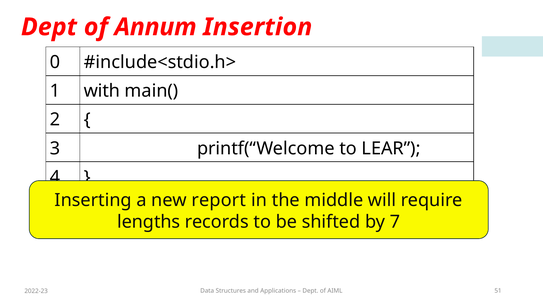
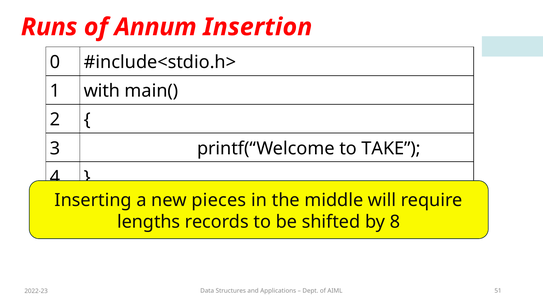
Dept at (49, 27): Dept -> Runs
LEAR: LEAR -> TAKE
report: report -> pieces
7: 7 -> 8
